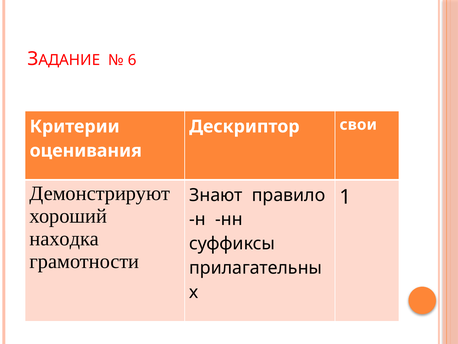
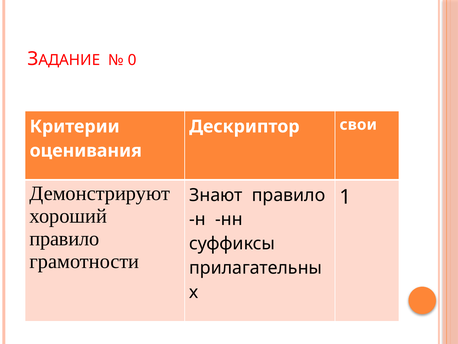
6: 6 -> 0
находка at (64, 238): находка -> правило
